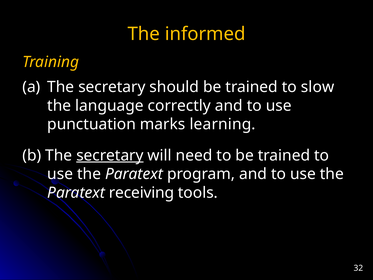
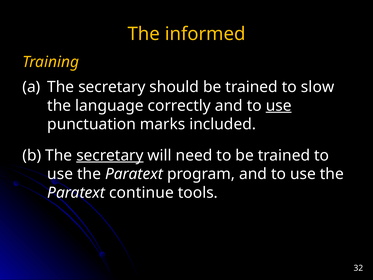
use at (279, 106) underline: none -> present
learning: learning -> included
receiving: receiving -> continue
